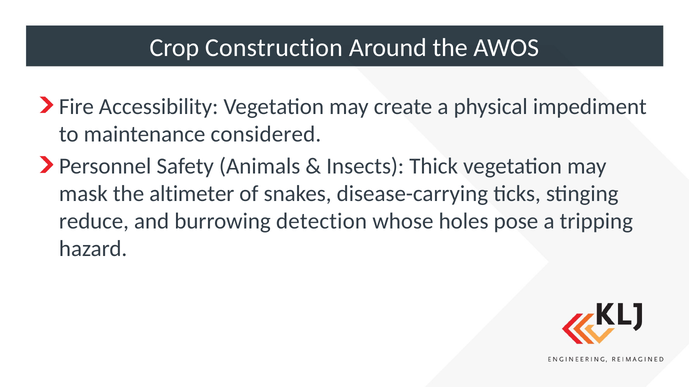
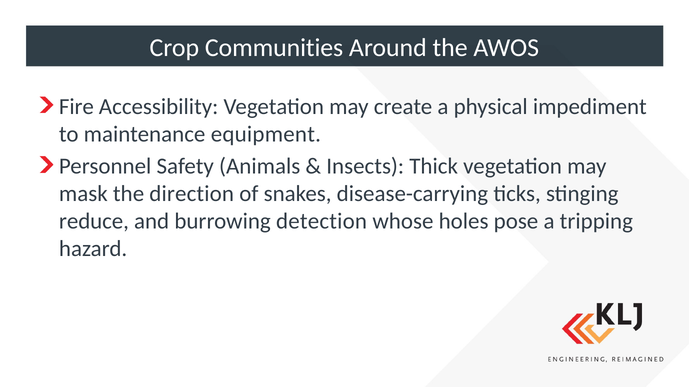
Construction: Construction -> Communities
considered: considered -> equipment
altimeter: altimeter -> direction
